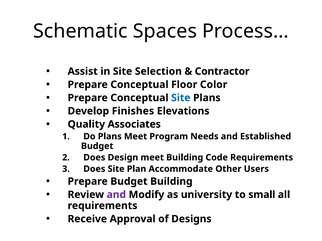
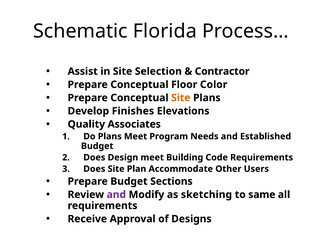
Spaces: Spaces -> Florida
Site at (181, 98) colour: blue -> orange
Budget Building: Building -> Sections
university: university -> sketching
small: small -> same
